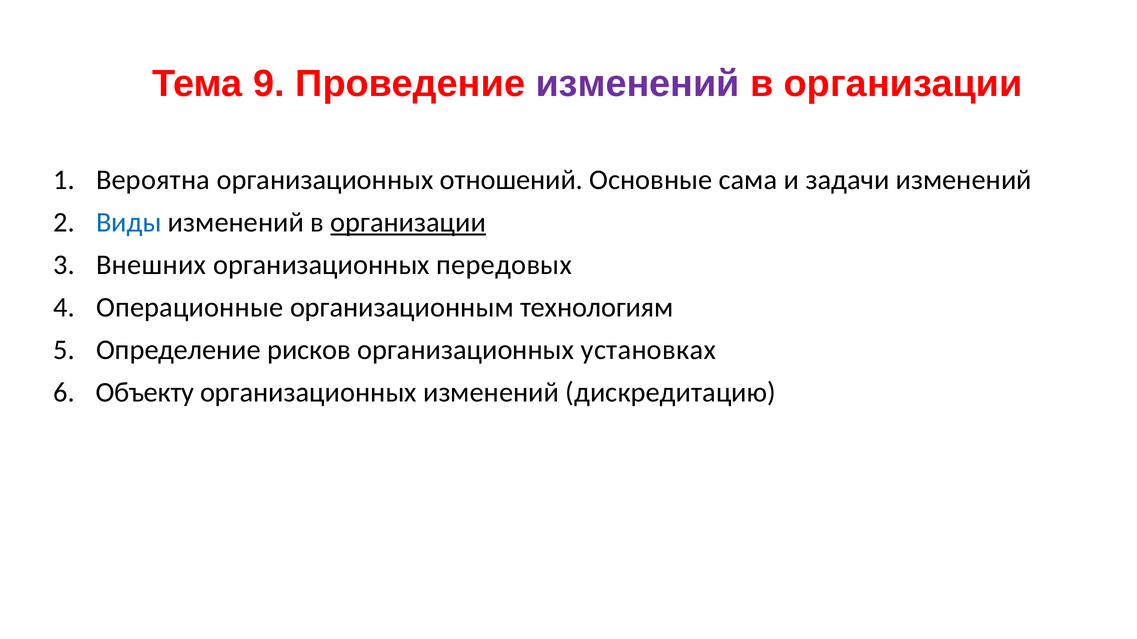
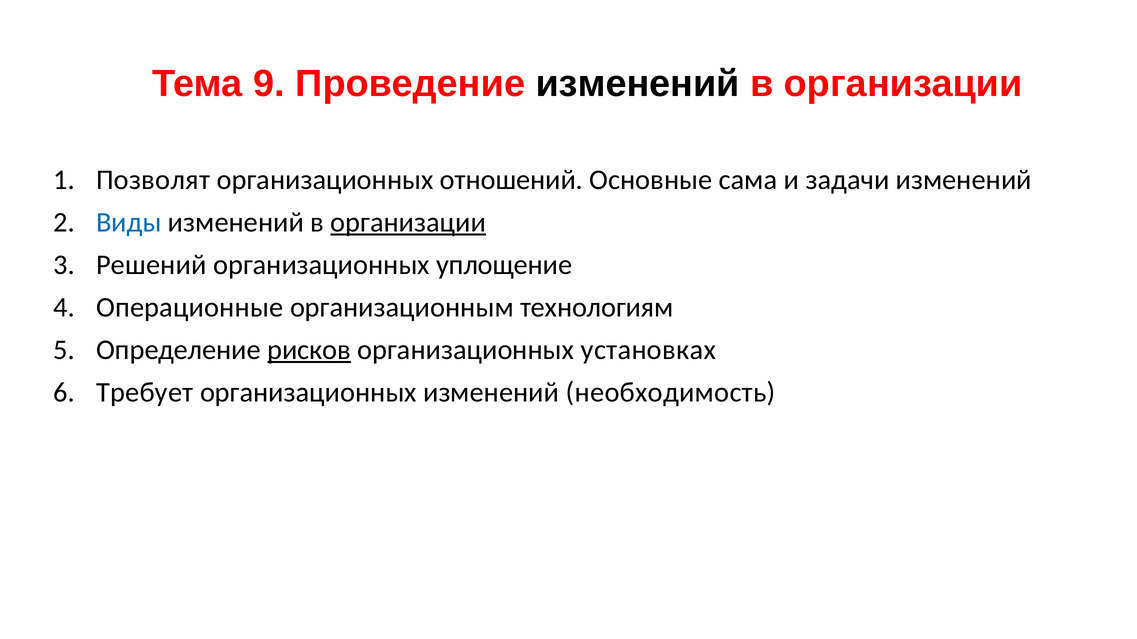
изменений at (638, 84) colour: purple -> black
Вероятна: Вероятна -> Позволят
Внешних: Внешних -> Решений
передовых: передовых -> уплощение
рисков underline: none -> present
Объекту: Объекту -> Требует
дискредитацию: дискредитацию -> необходимость
